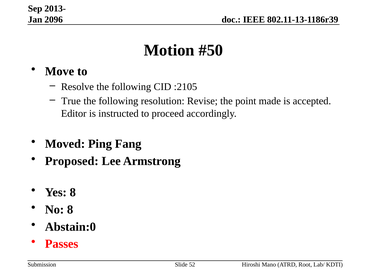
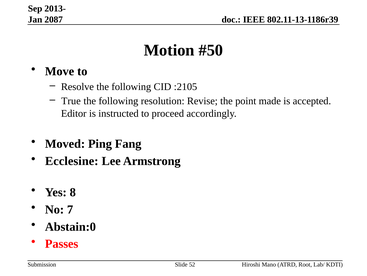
2096: 2096 -> 2087
Proposed: Proposed -> Ecclesine
No 8: 8 -> 7
